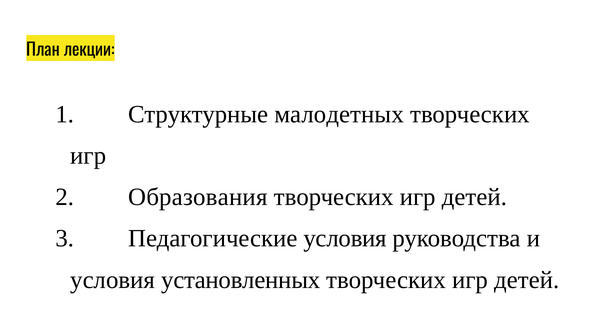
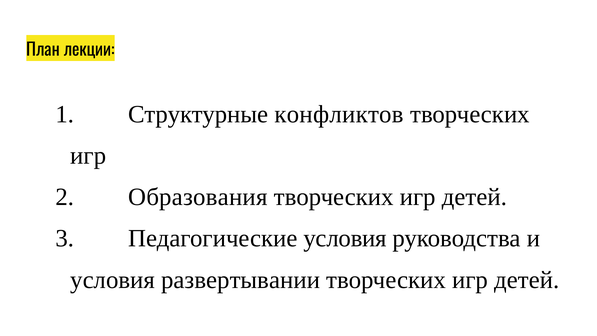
малодетных: малодетных -> конфликтов
установленных: установленных -> развертывании
